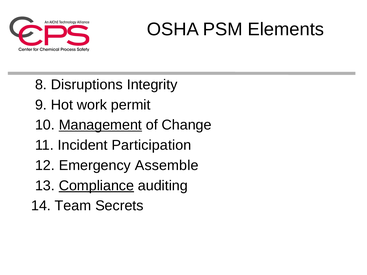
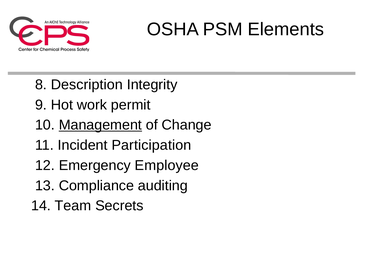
Disruptions: Disruptions -> Description
Assemble: Assemble -> Employee
Compliance underline: present -> none
